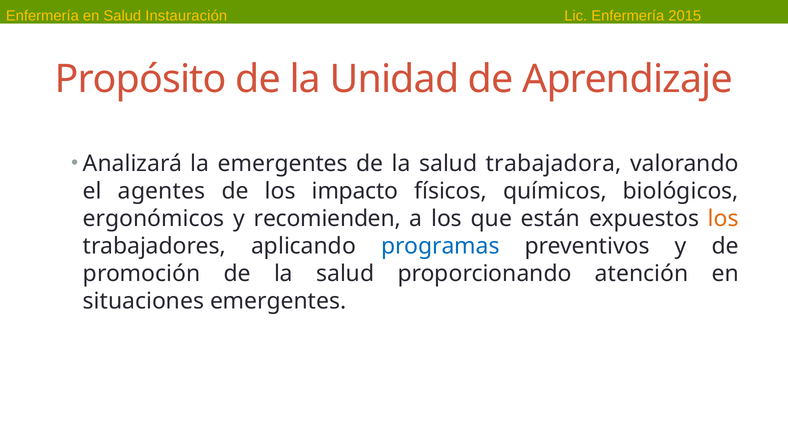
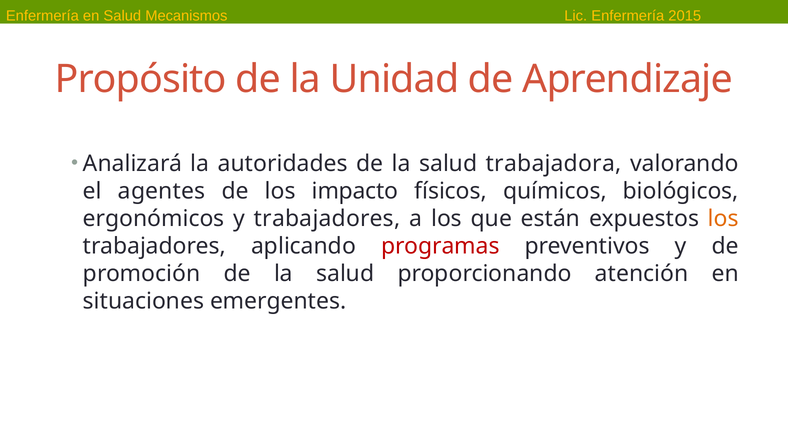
Instauración: Instauración -> Mecanismos
la emergentes: emergentes -> autoridades
y recomienden: recomienden -> trabajadores
programas colour: blue -> red
